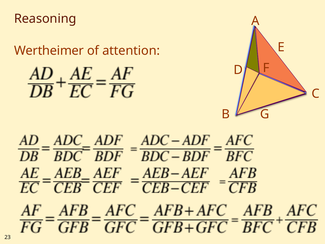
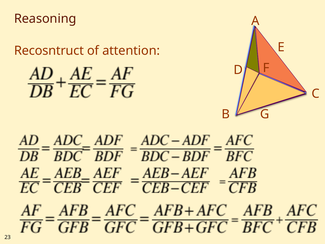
Wertheimer: Wertheimer -> Recosntruct
